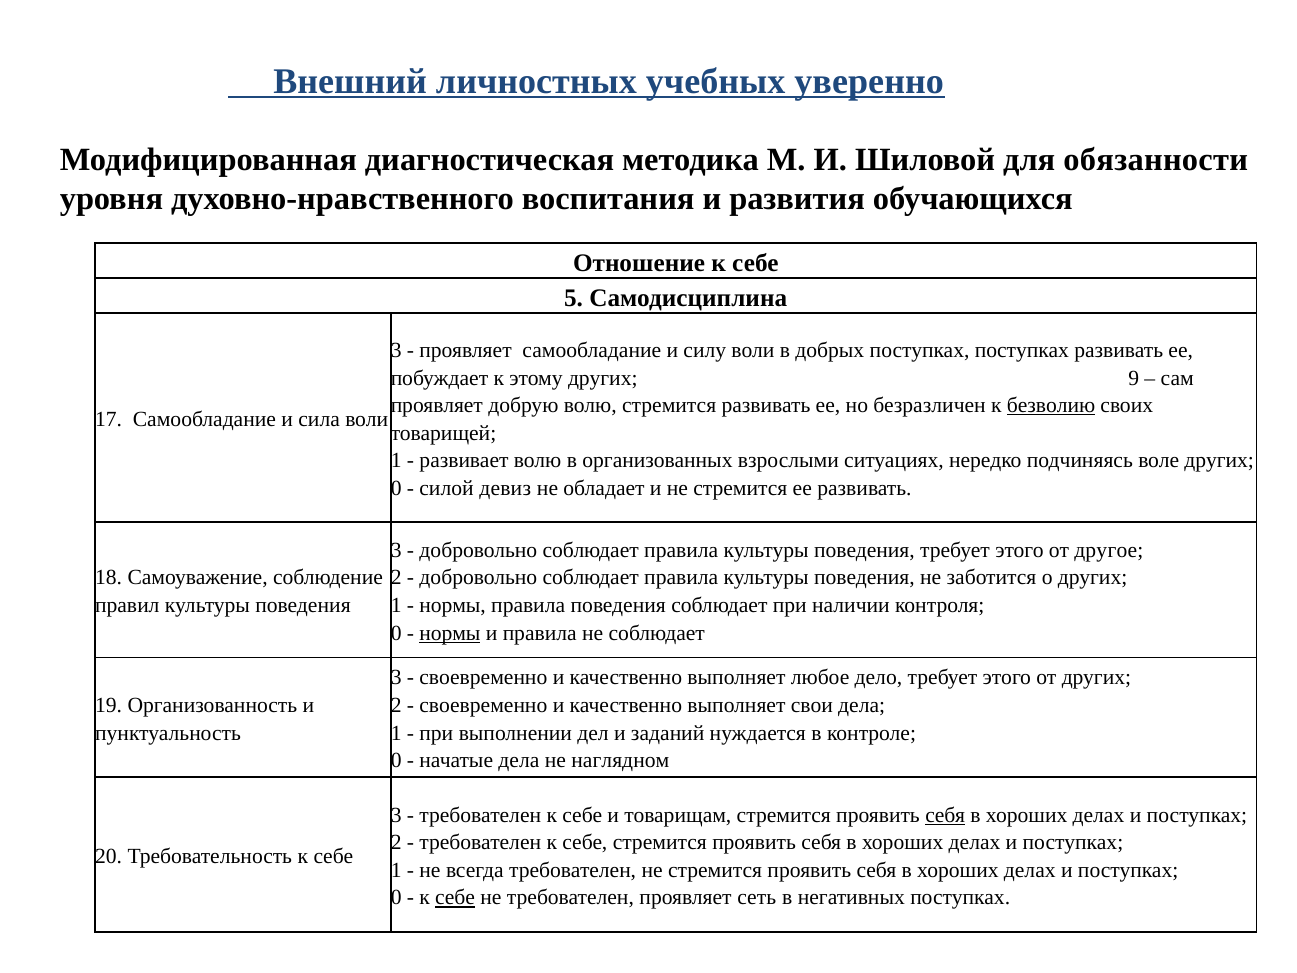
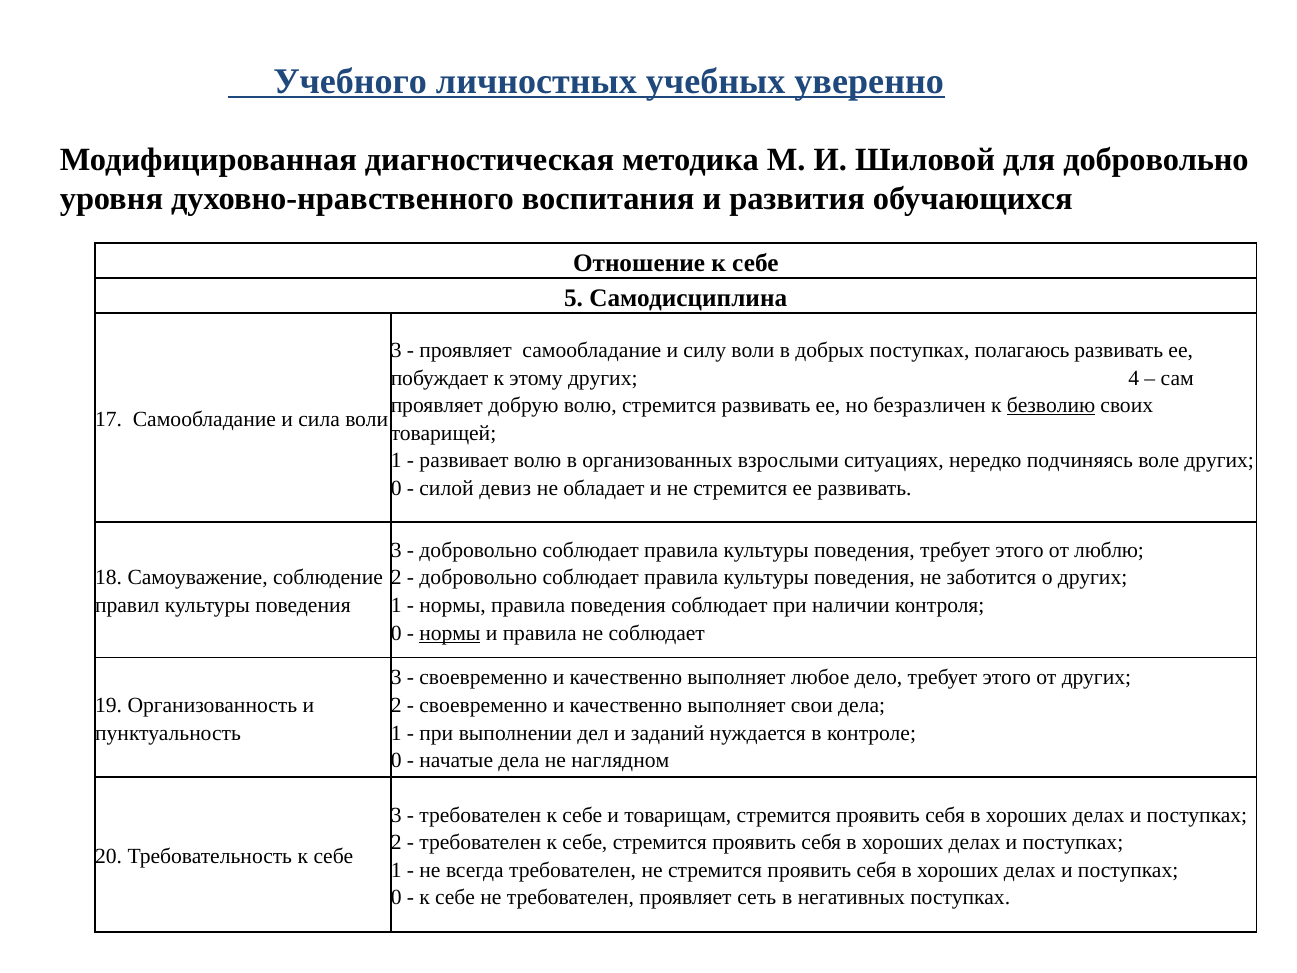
Внешний: Внешний -> Учебного
для обязанности: обязанности -> добровольно
поступках поступках: поступках -> полагаюсь
9: 9 -> 4
другое: другое -> люблю
себя at (945, 815) underline: present -> none
себе at (455, 898) underline: present -> none
